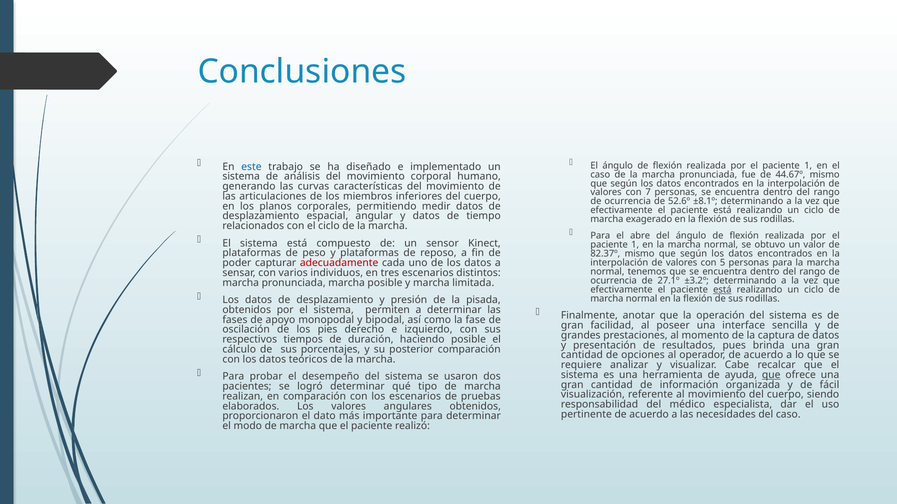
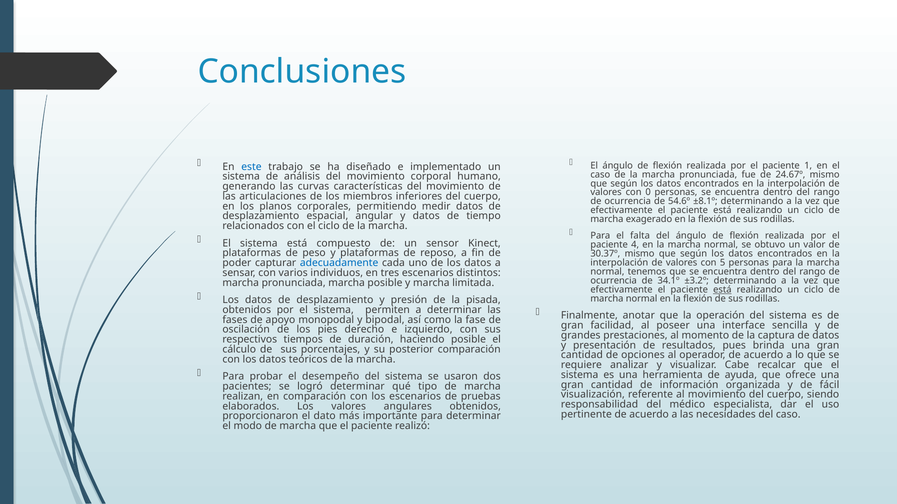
44.67º: 44.67º -> 24.67º
7: 7 -> 0
52.6º: 52.6º -> 54.6º
abre: abre -> falta
1 at (635, 245): 1 -> 4
82.37º: 82.37º -> 30.37º
adecuadamente colour: red -> blue
27.1º: 27.1º -> 34.1º
que at (771, 375) underline: present -> none
